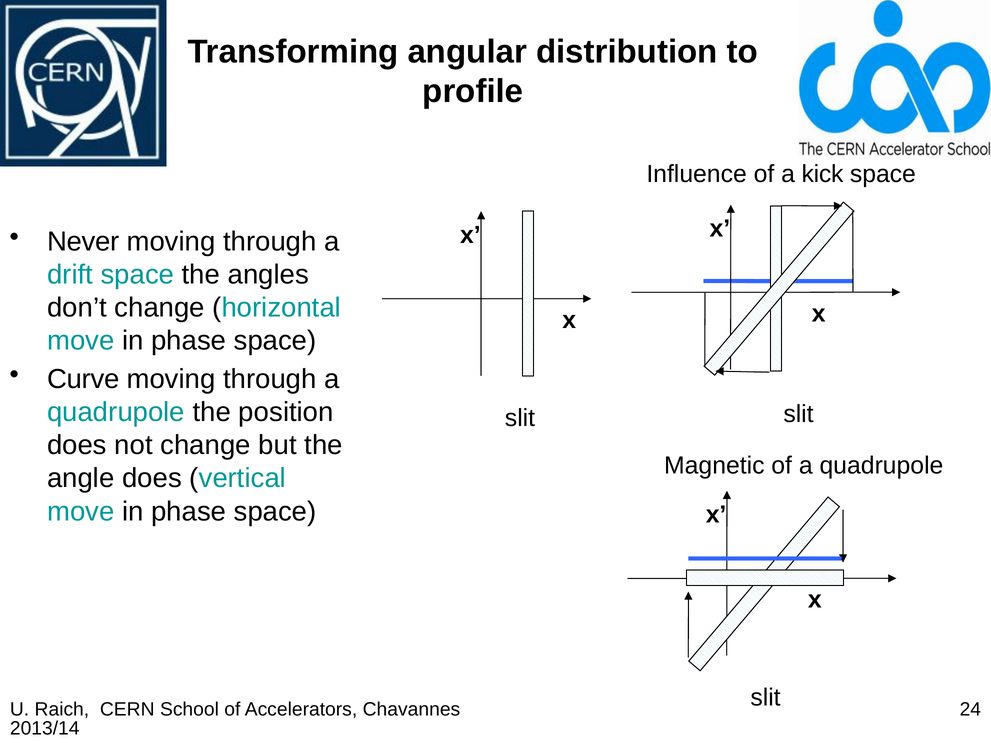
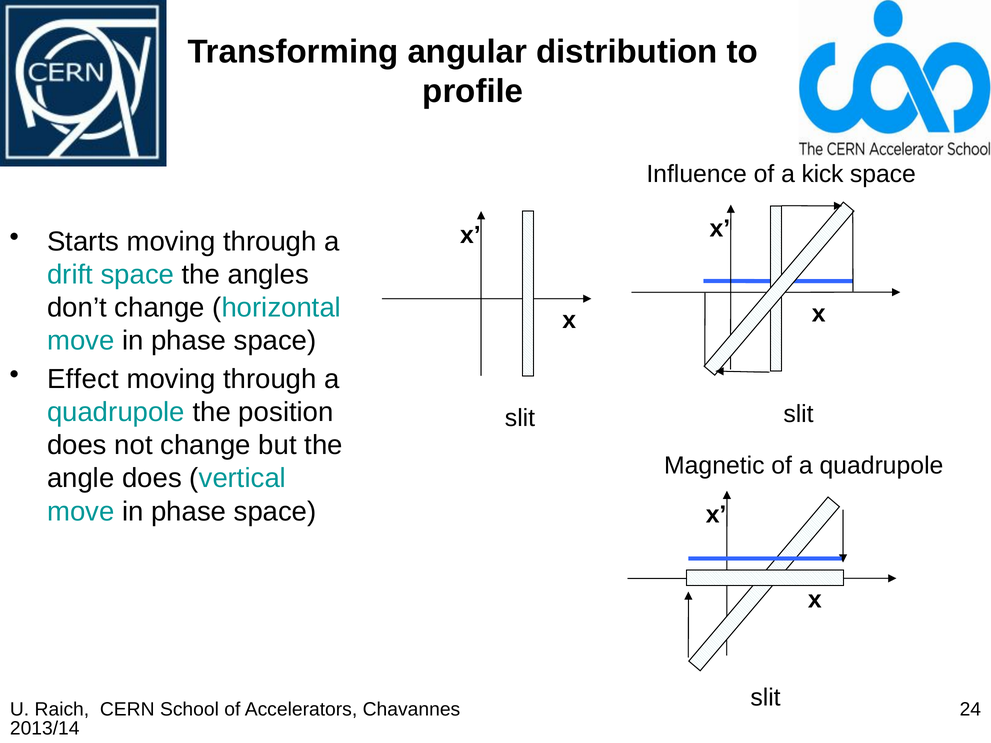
Never: Never -> Starts
Curve: Curve -> Effect
